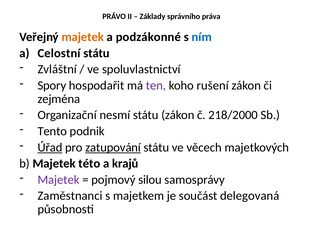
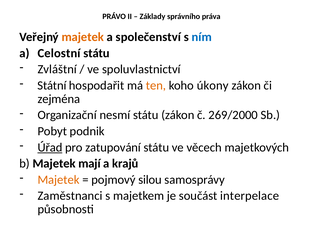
podzákonné: podzákonné -> společenství
Spory: Spory -> Státní
ten colour: purple -> orange
rušení: rušení -> úkony
218/2000: 218/2000 -> 269/2000
Tento: Tento -> Pobyt
zatupování underline: present -> none
této: této -> mají
Majetek at (59, 180) colour: purple -> orange
delegovaná: delegovaná -> interpelace
